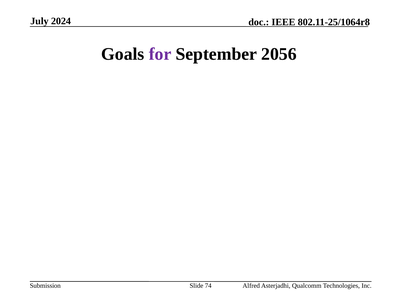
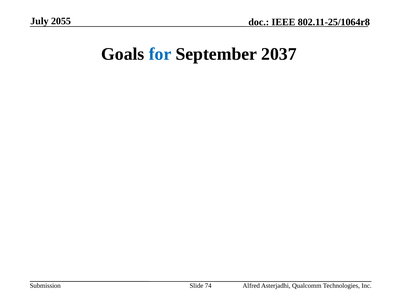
2024: 2024 -> 2055
for colour: purple -> blue
2056: 2056 -> 2037
